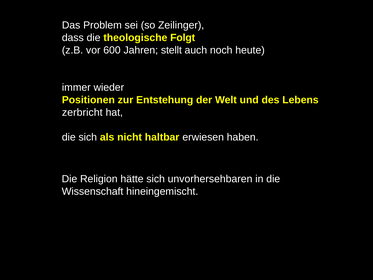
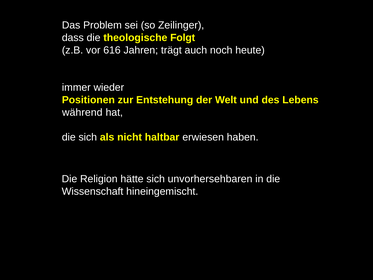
600: 600 -> 616
stellt: stellt -> trägt
zerbricht: zerbricht -> während
